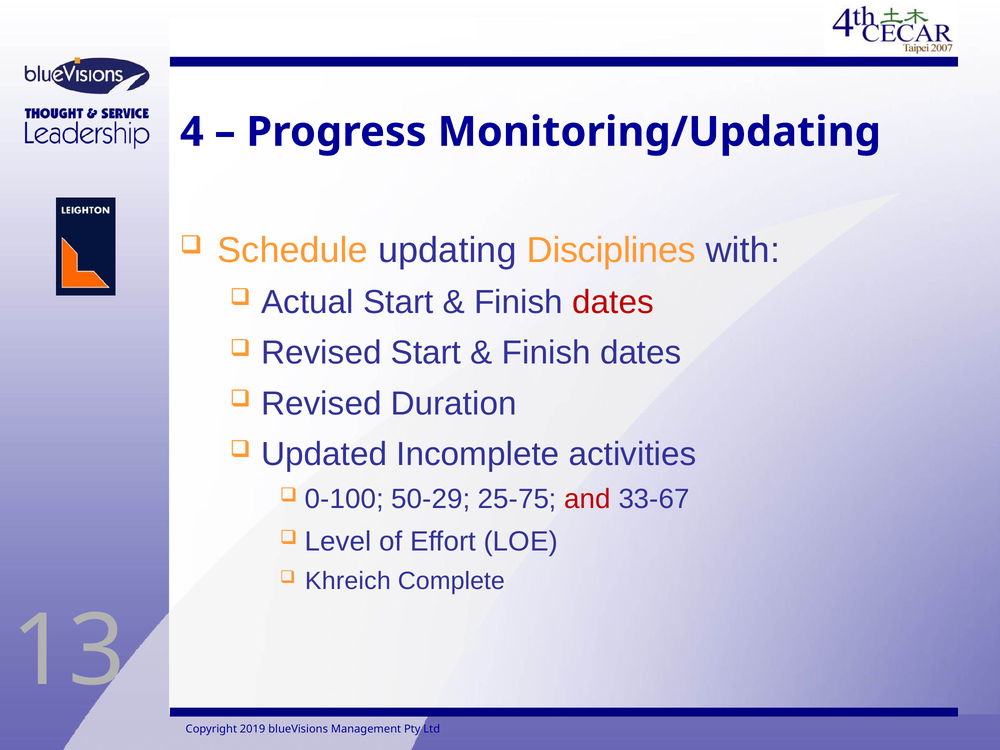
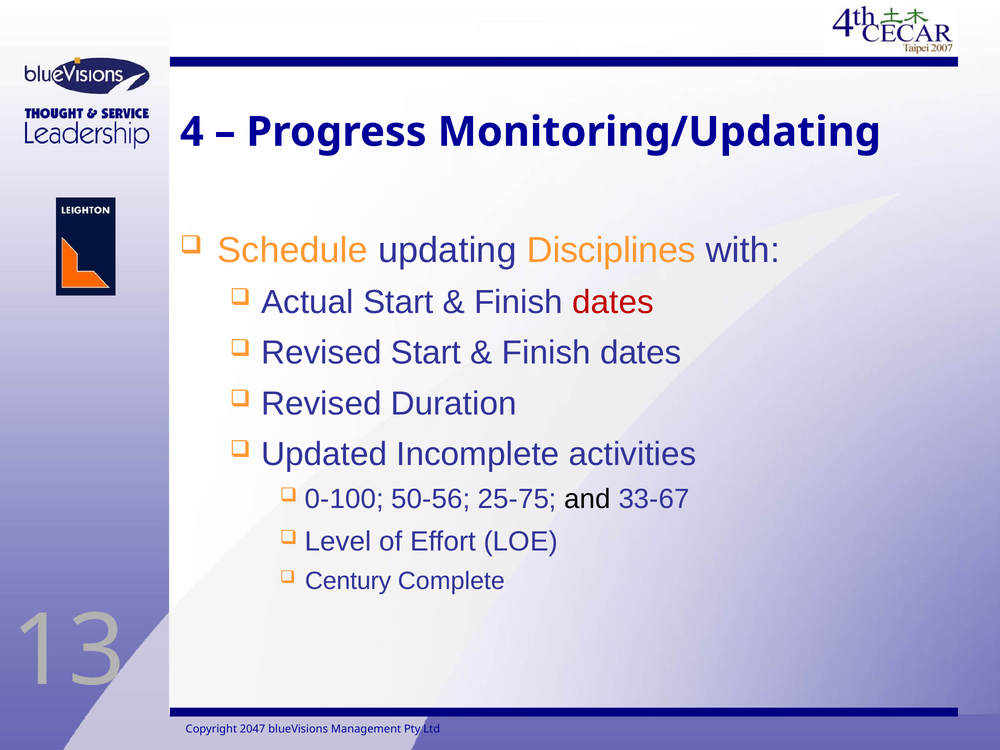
50-29: 50-29 -> 50-56
and colour: red -> black
Khreich: Khreich -> Century
2019: 2019 -> 2047
